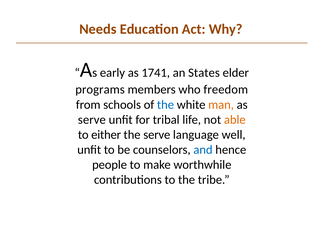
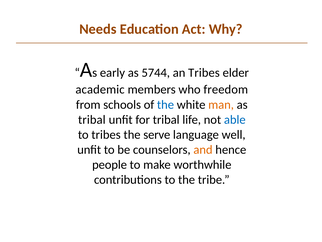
1741: 1741 -> 5744
an States: States -> Tribes
programs: programs -> academic
serve at (92, 119): serve -> tribal
able colour: orange -> blue
to either: either -> tribes
and colour: blue -> orange
